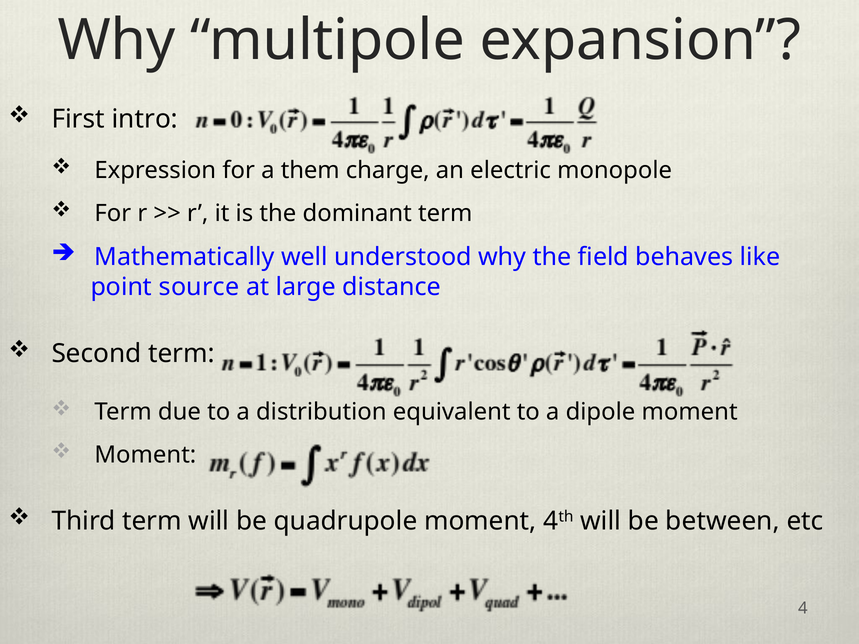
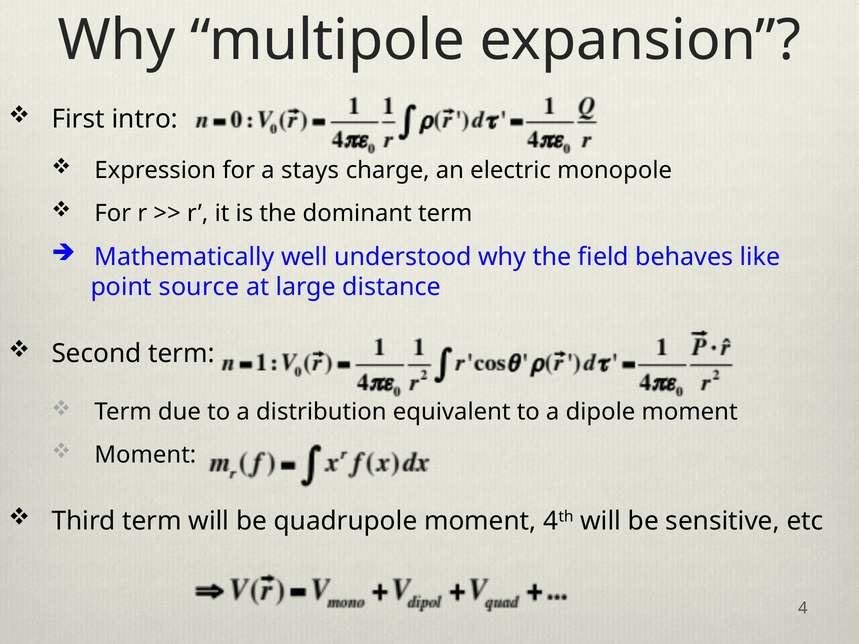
them: them -> stays
between: between -> sensitive
